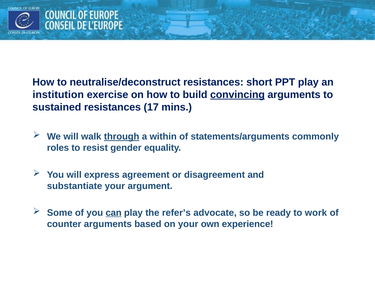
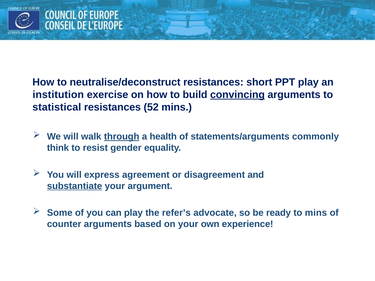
sustained: sustained -> statistical
17: 17 -> 52
within: within -> health
roles: roles -> think
substantiate underline: none -> present
can underline: present -> none
to work: work -> mins
